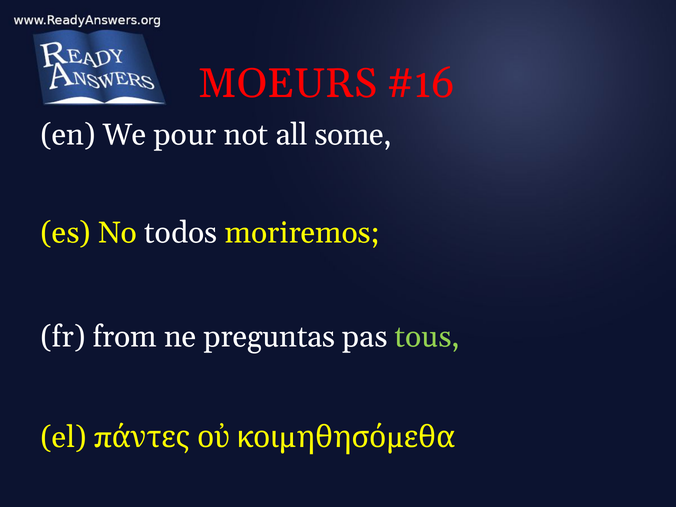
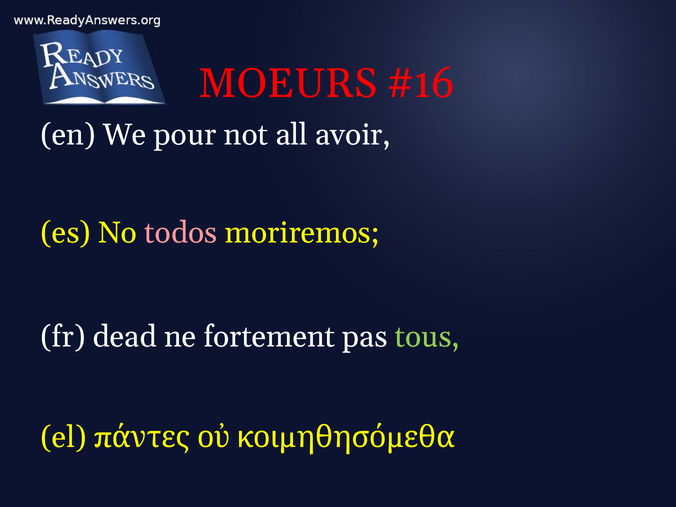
some: some -> avoir
todos colour: white -> pink
from: from -> dead
preguntas: preguntas -> fortement
